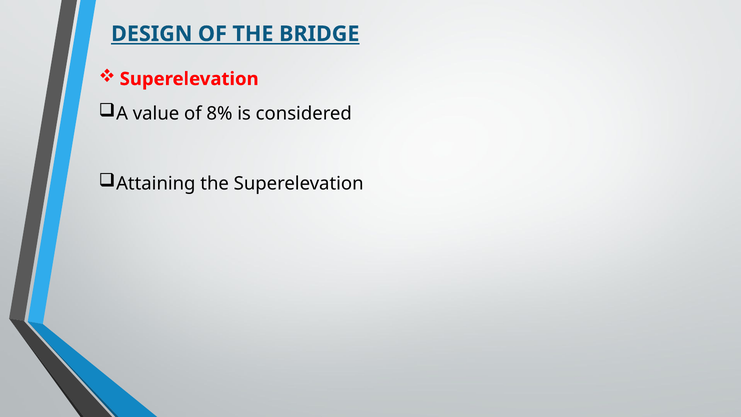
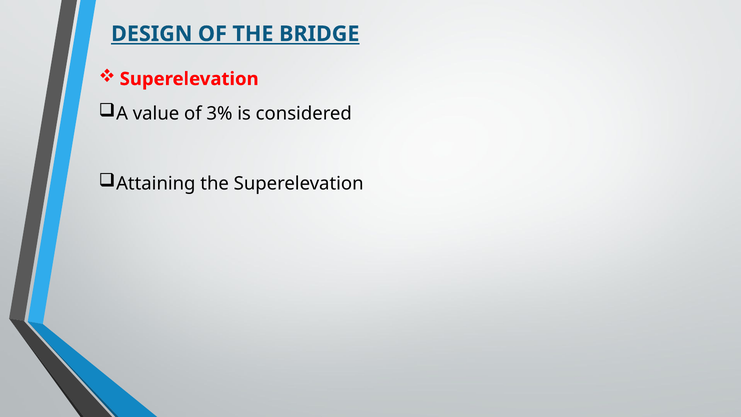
8%: 8% -> 3%
